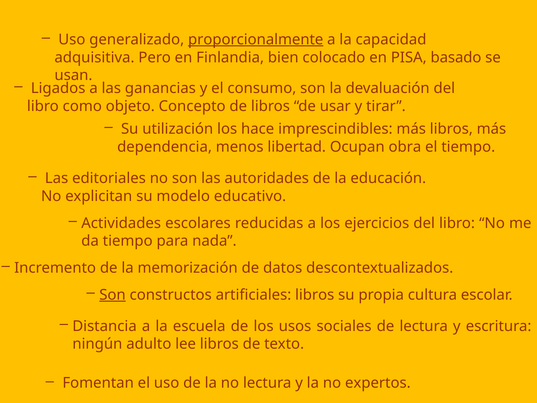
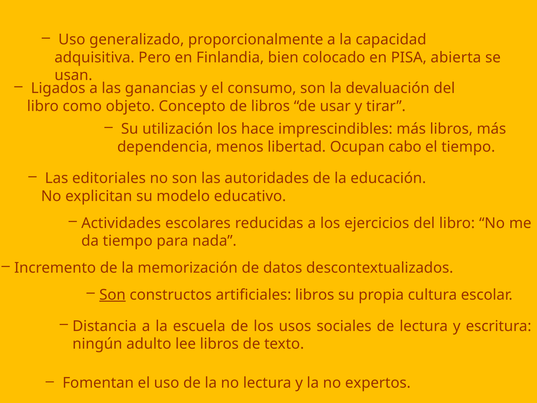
proporcionalmente underline: present -> none
basado: basado -> abierta
obra: obra -> cabo
